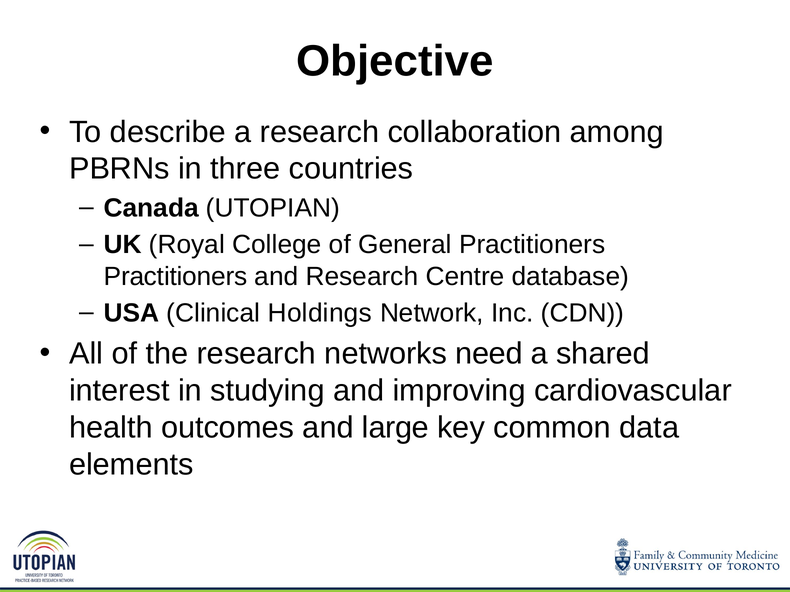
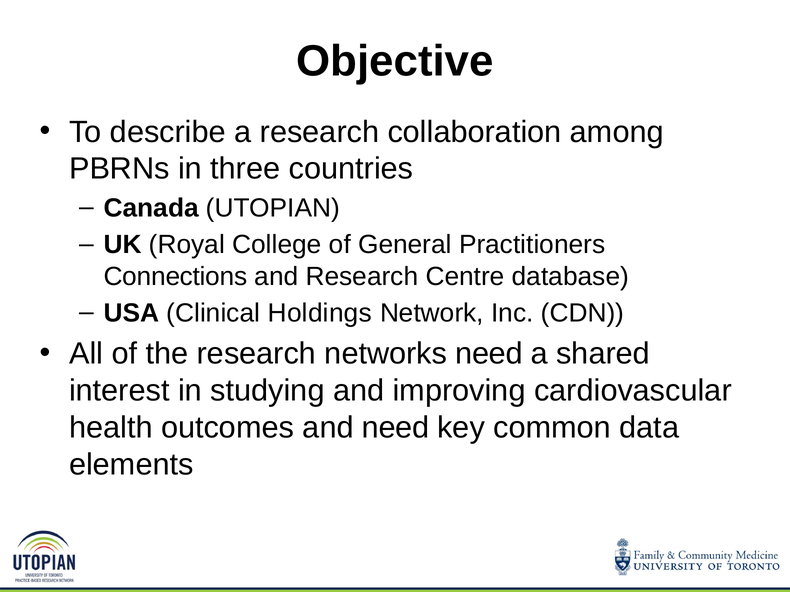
Practitioners at (176, 277): Practitioners -> Connections
and large: large -> need
